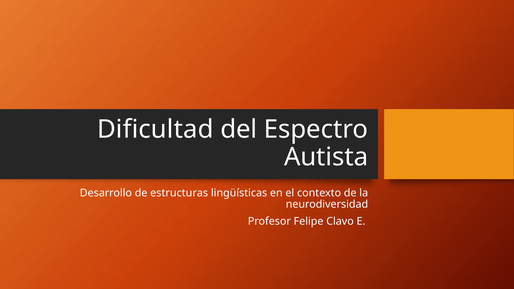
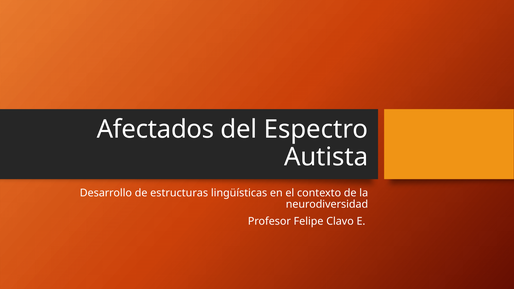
Dificultad: Dificultad -> Afectados
